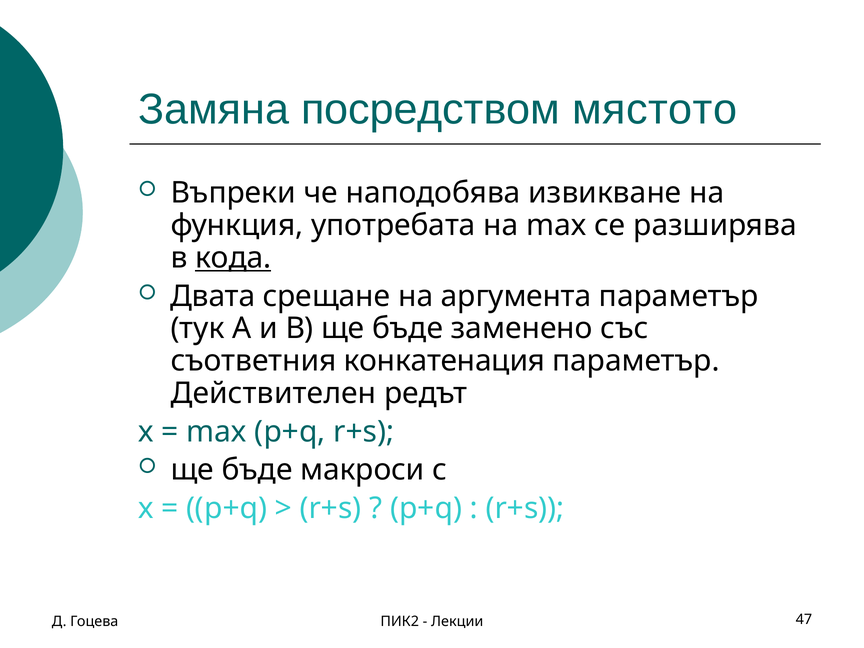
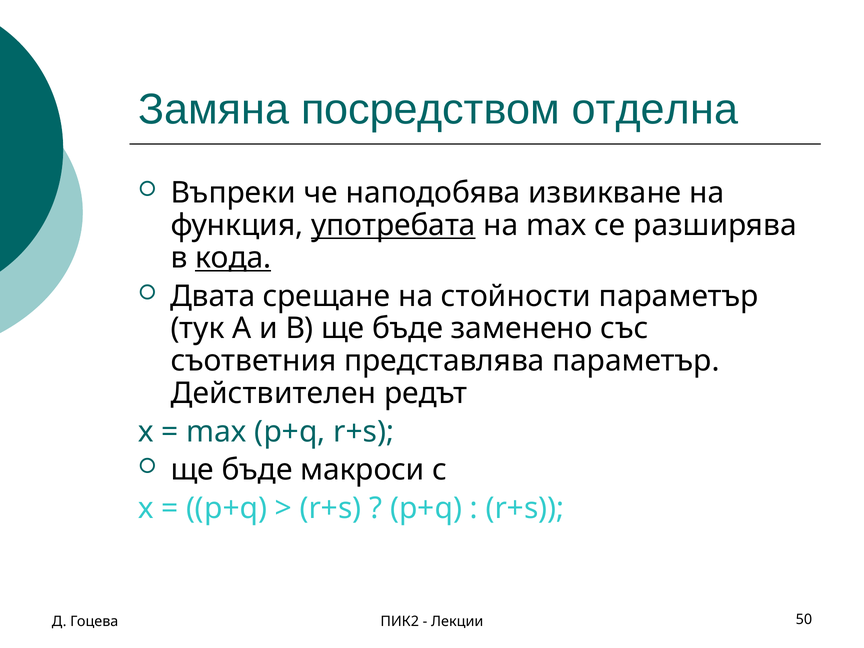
мястото: мястото -> отделна
употребата underline: none -> present
аргумента: аргумента -> стойности
конкатенация: конкатенация -> представлява
47: 47 -> 50
